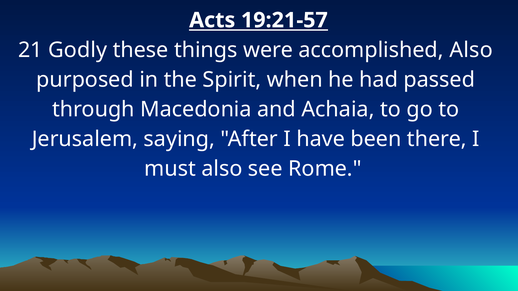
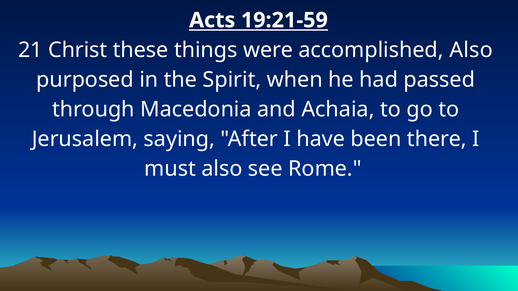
19:21-57: 19:21-57 -> 19:21-59
Godly: Godly -> Christ
